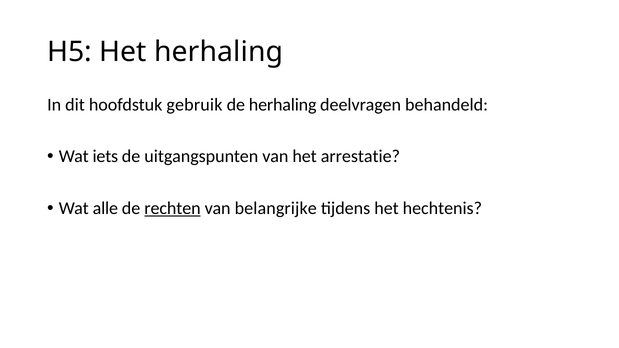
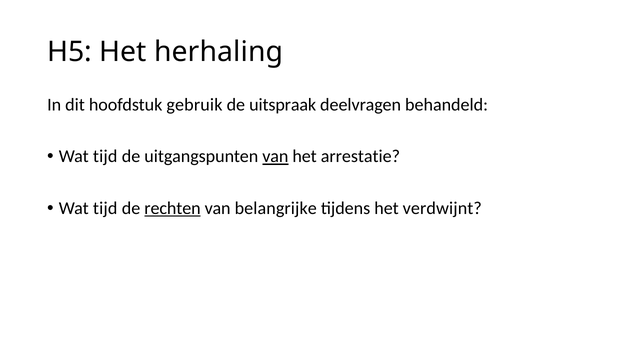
de herhaling: herhaling -> uitspraak
iets at (105, 157): iets -> tijd
van at (275, 157) underline: none -> present
alle at (105, 208): alle -> tijd
hechtenis: hechtenis -> verdwijnt
